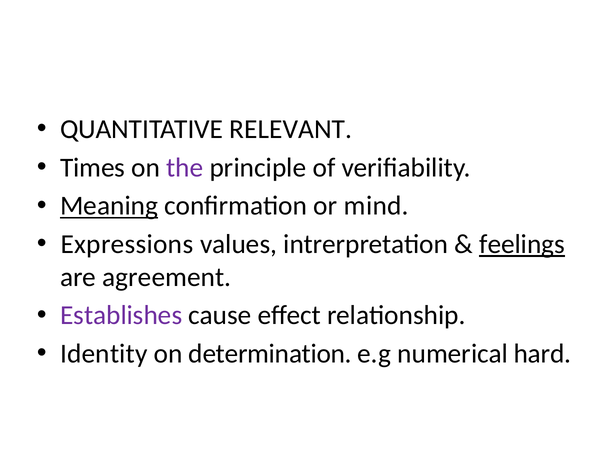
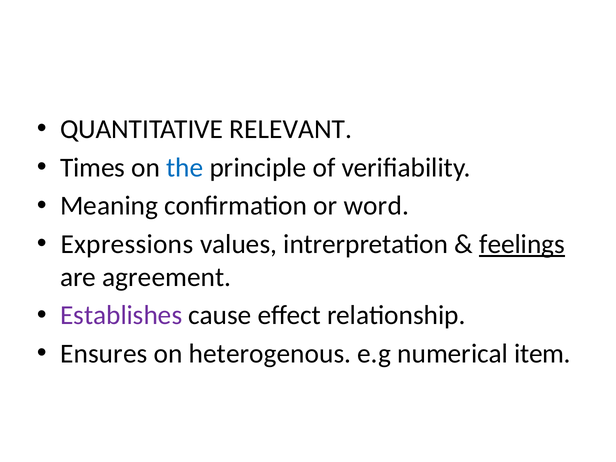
the colour: purple -> blue
Meaning underline: present -> none
mind: mind -> word
Identity: Identity -> Ensures
determination: determination -> heterogenous
hard: hard -> item
